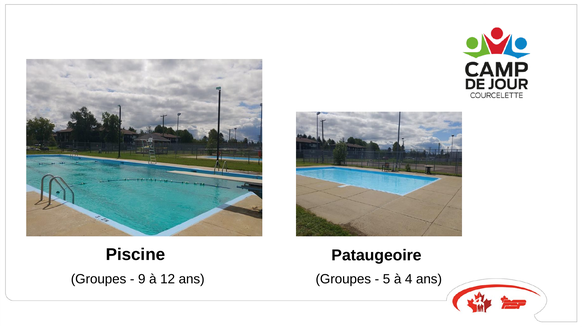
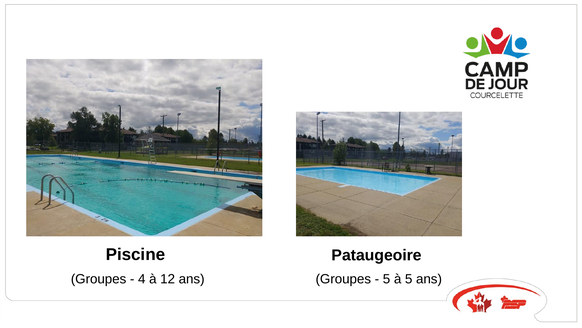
à 4: 4 -> 5
9: 9 -> 4
